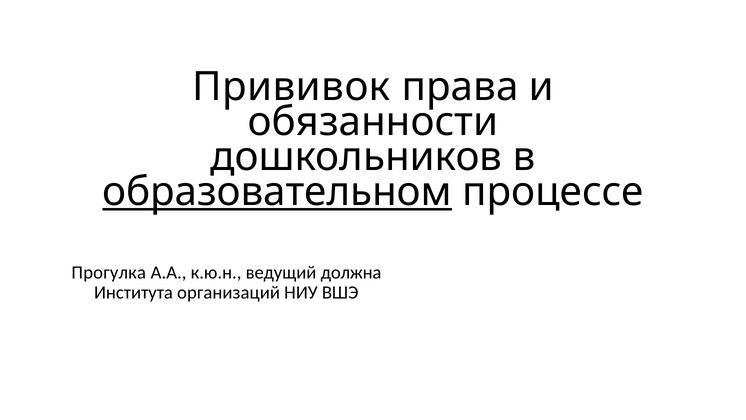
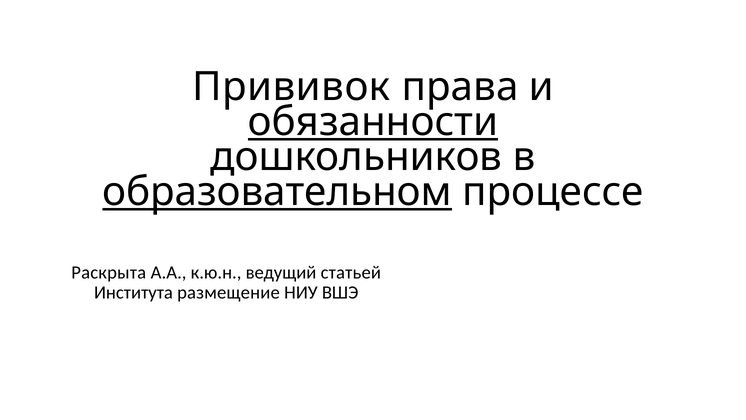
обязанности underline: none -> present
Прогулка: Прогулка -> Раскрыта
должна: должна -> статьей
организаций: организаций -> размещение
